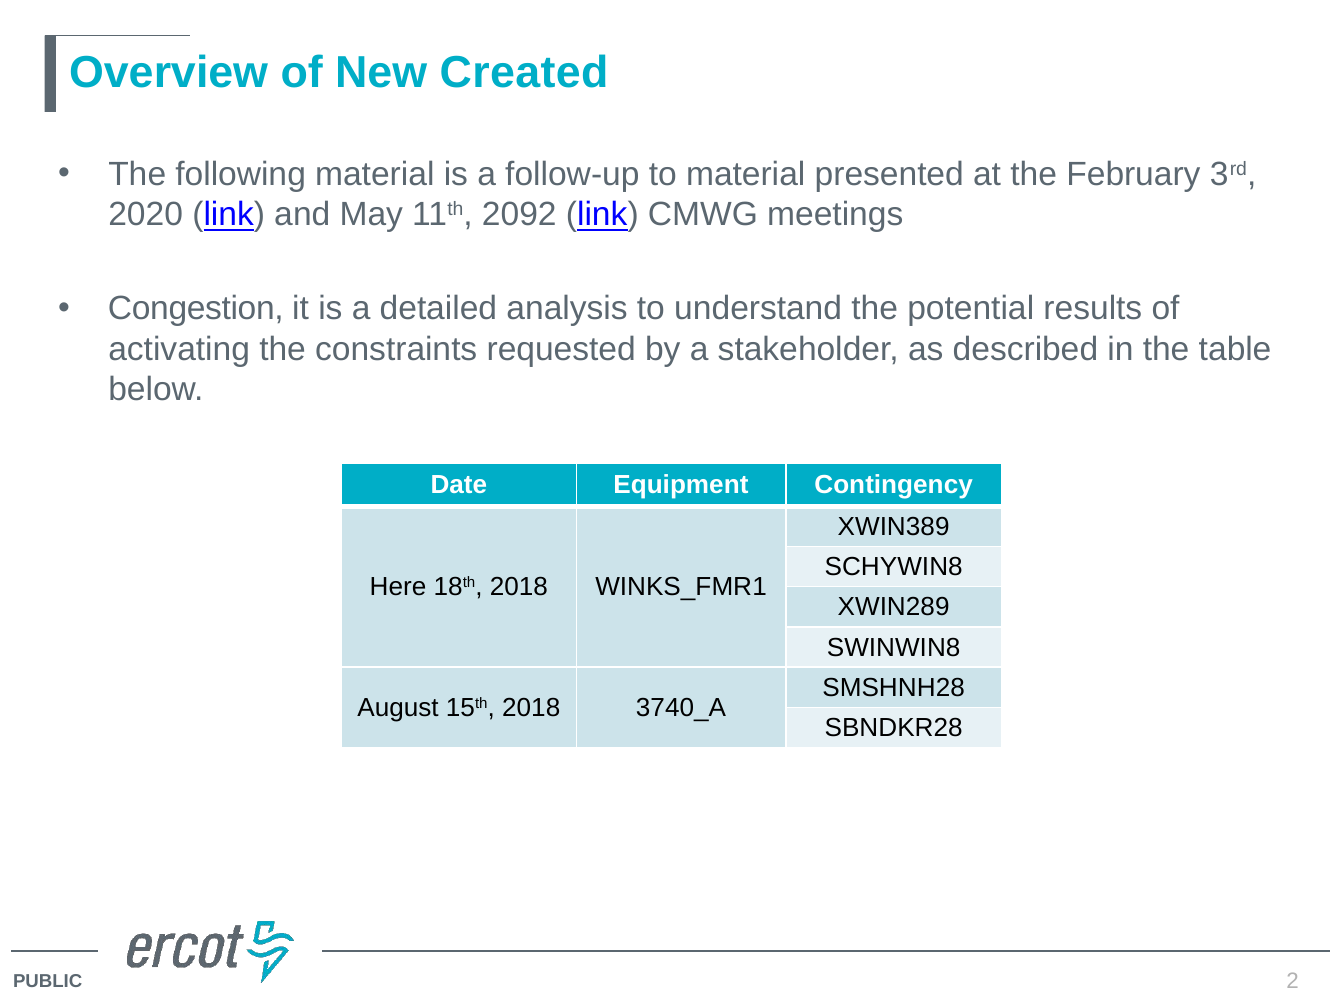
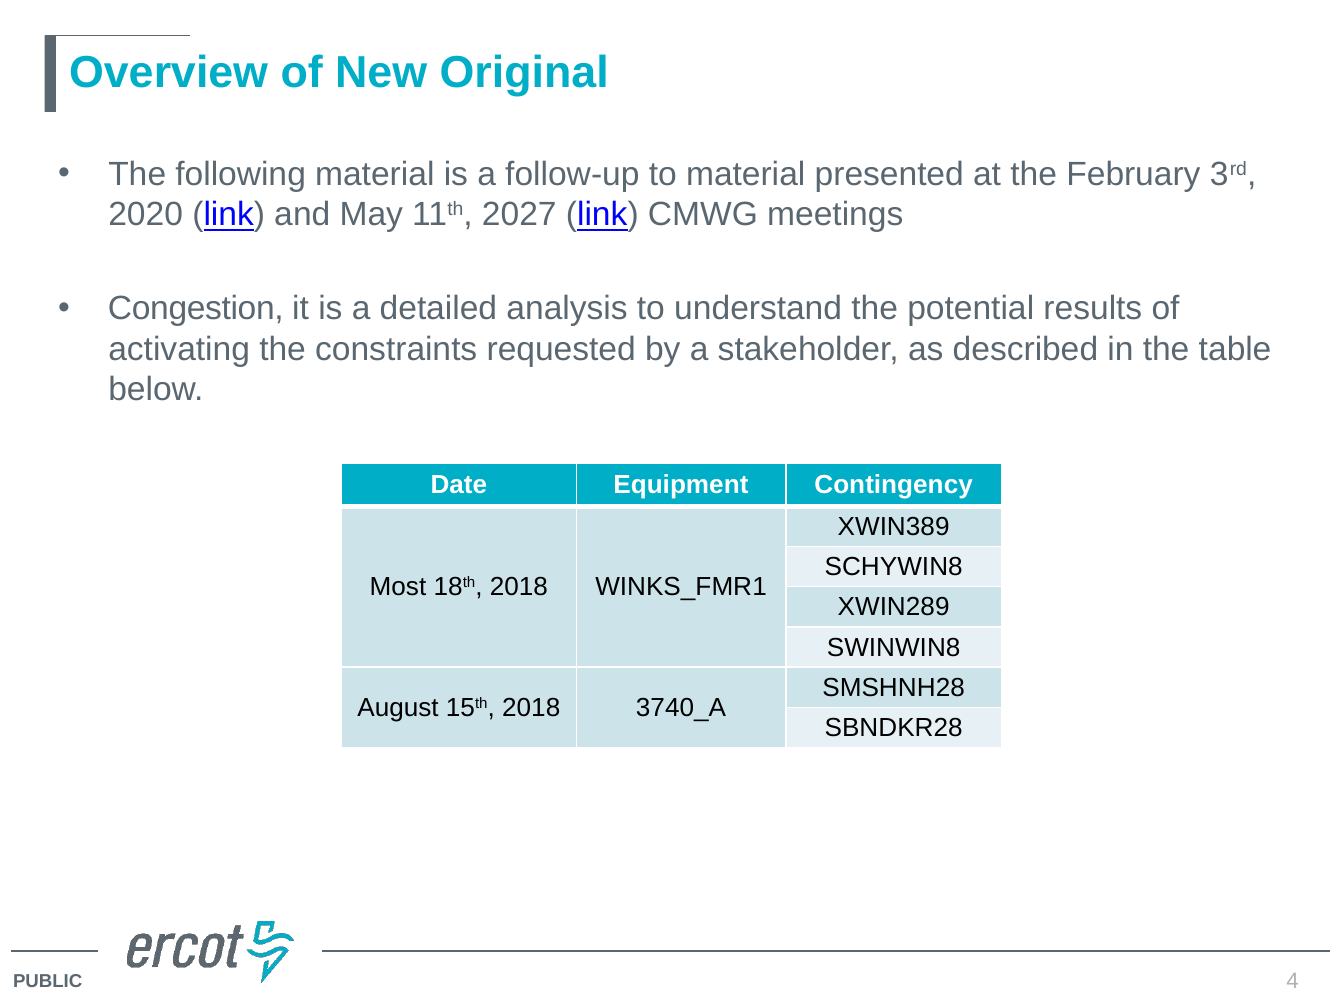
Created: Created -> Original
2092: 2092 -> 2027
Here: Here -> Most
2: 2 -> 4
